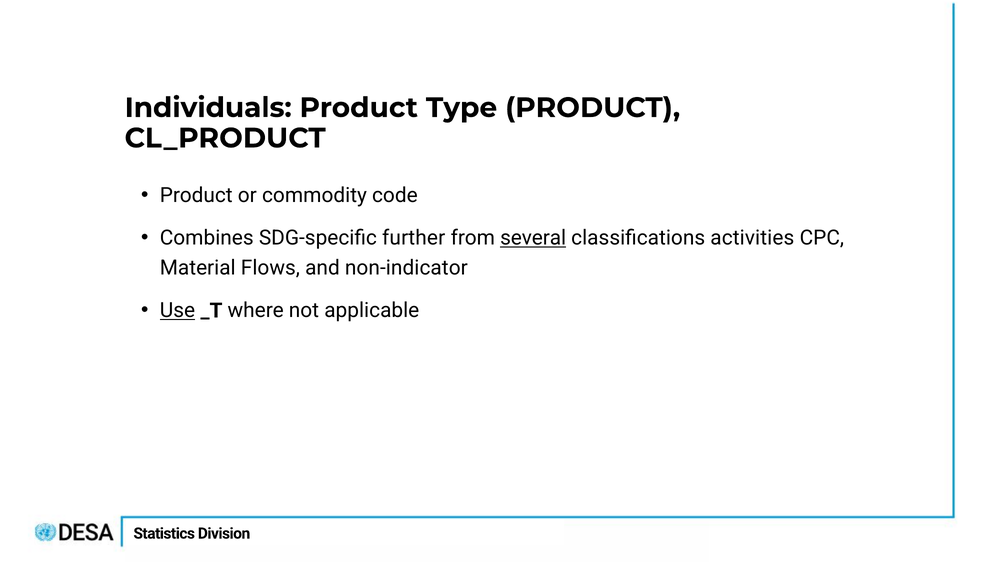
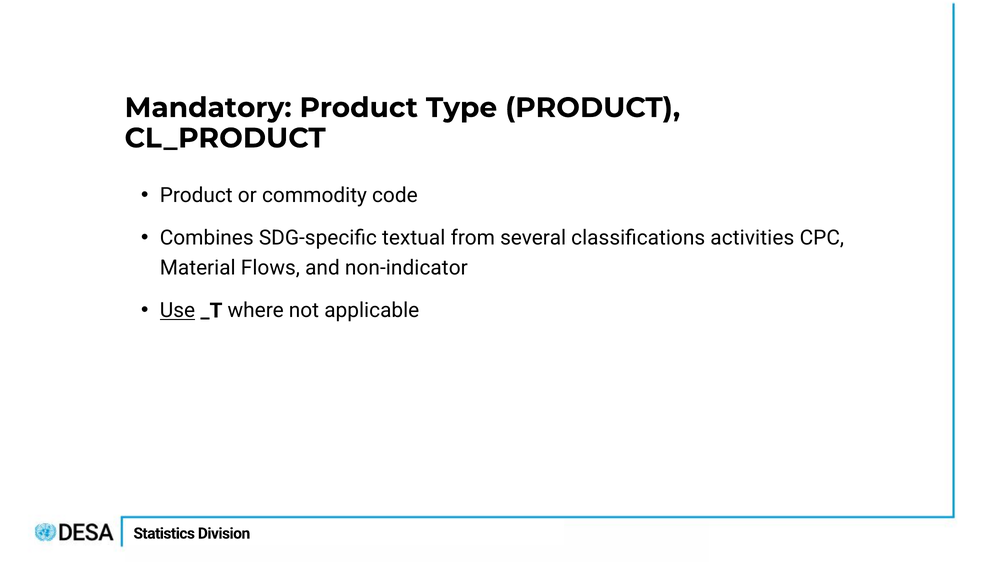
Individuals: Individuals -> Mandatory
further: further -> textual
several underline: present -> none
